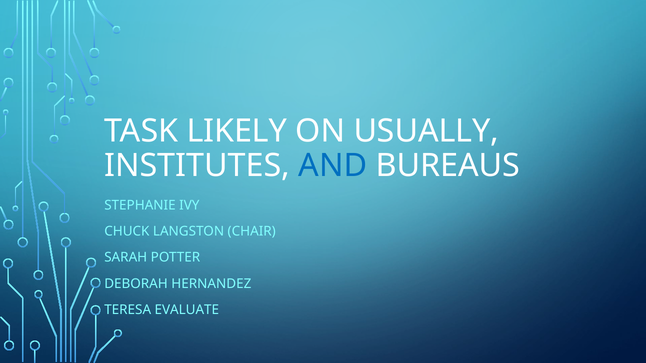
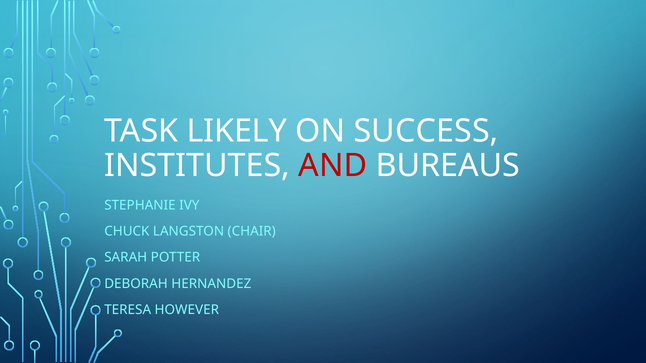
USUALLY: USUALLY -> SUCCESS
AND colour: blue -> red
EVALUATE: EVALUATE -> HOWEVER
